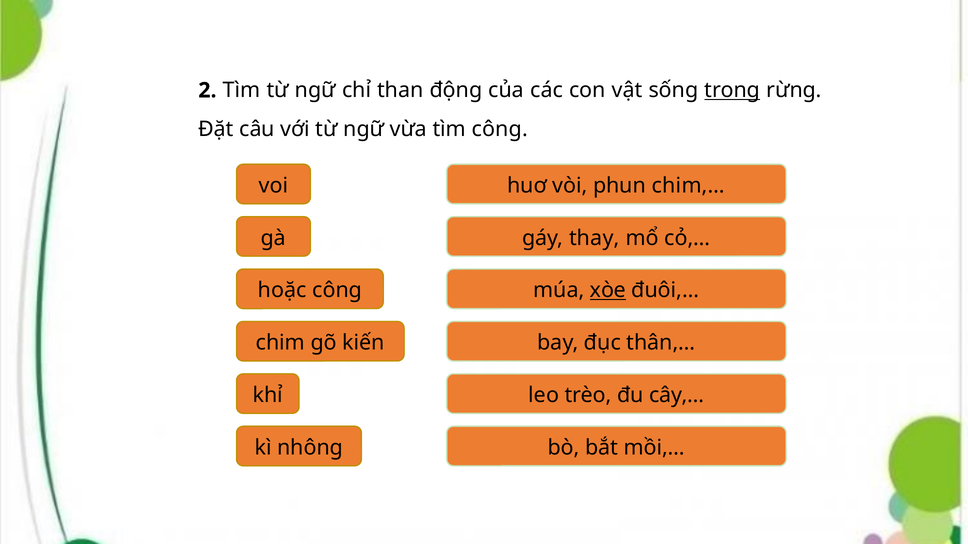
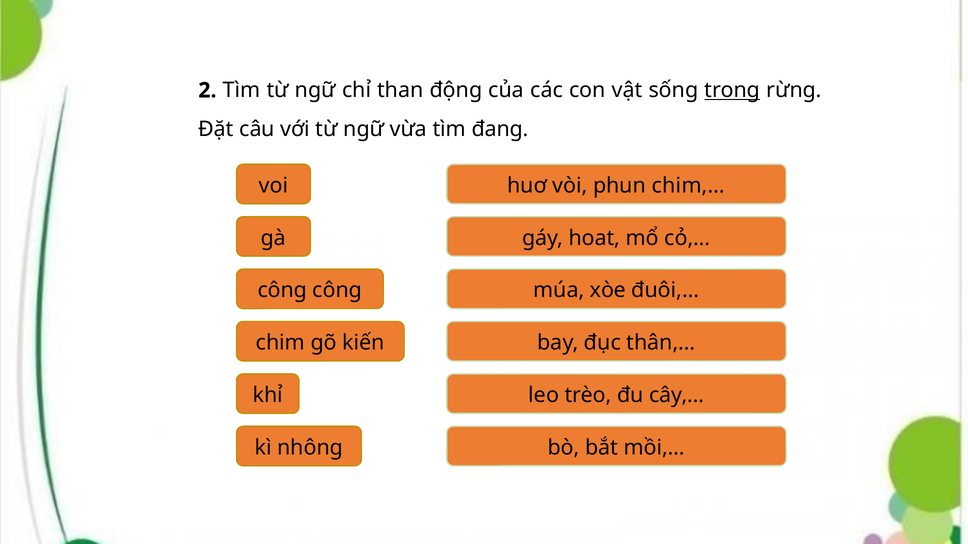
tìm công: công -> đang
thay: thay -> hoat
hoặc at (282, 291): hoặc -> công
xòe underline: present -> none
